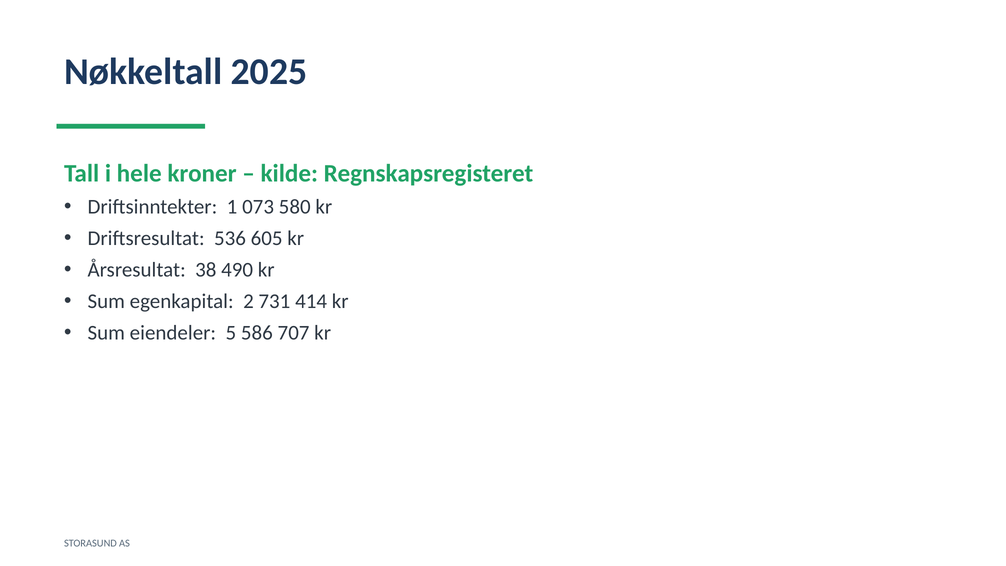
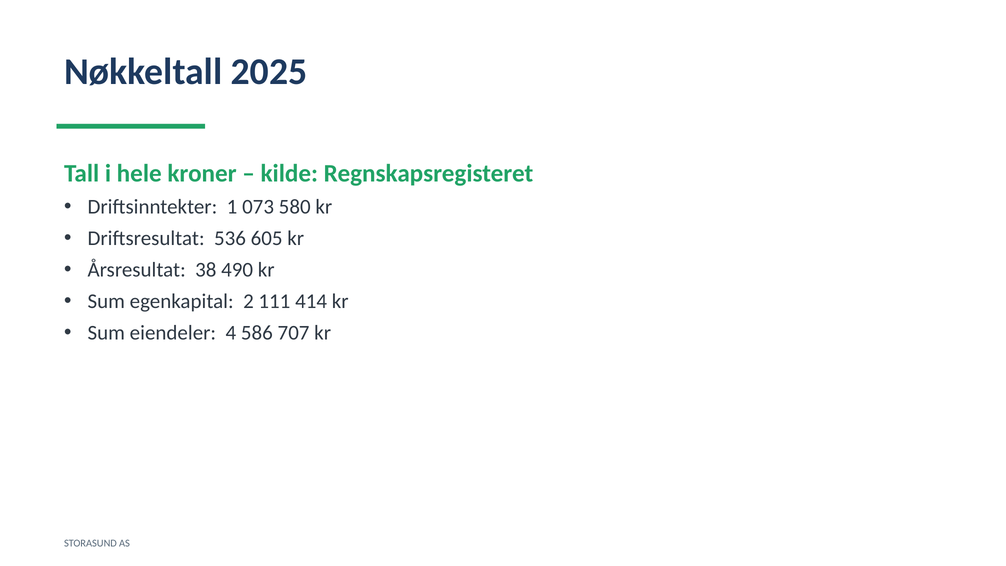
731: 731 -> 111
5: 5 -> 4
